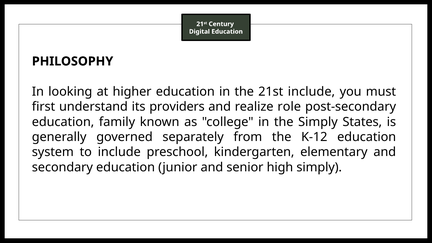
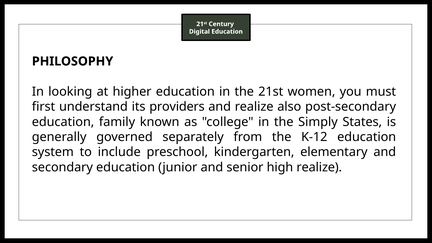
21st include: include -> women
role: role -> also
high simply: simply -> realize
